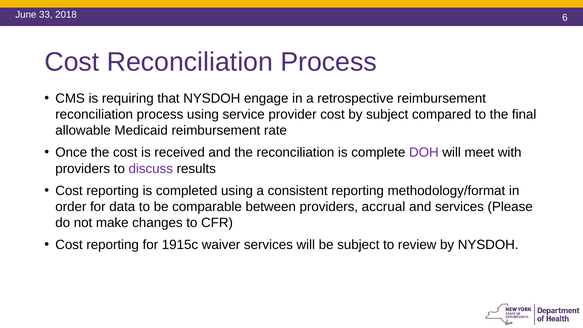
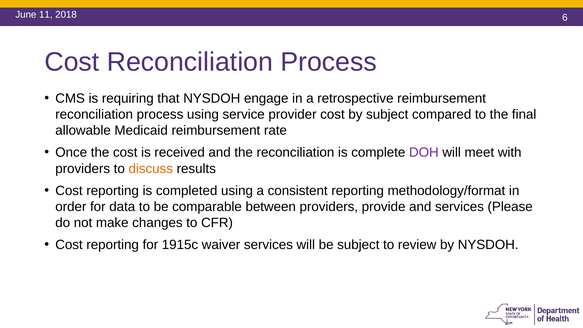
33: 33 -> 11
discuss colour: purple -> orange
accrual: accrual -> provide
